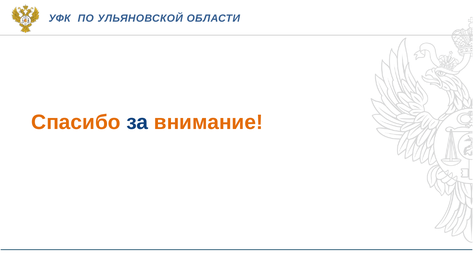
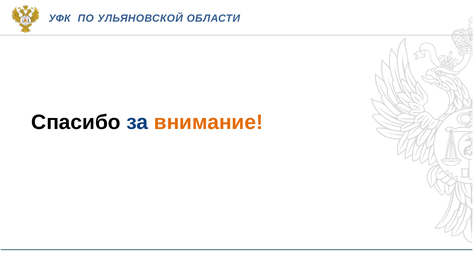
Спасибо colour: orange -> black
